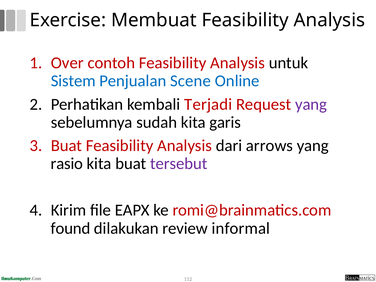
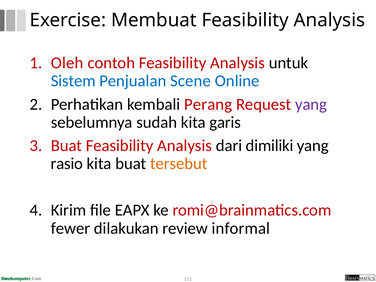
Over: Over -> Oleh
Terjadi: Terjadi -> Perang
arrows: arrows -> dimiliki
tersebut colour: purple -> orange
found: found -> fewer
